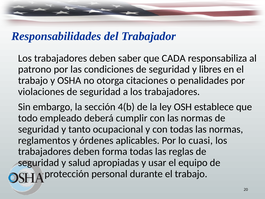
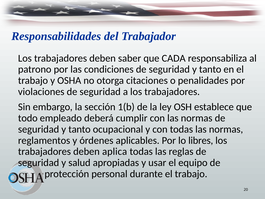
libres at (210, 69): libres -> tanto
4(b: 4(b -> 1(b
cuasi: cuasi -> libres
forma: forma -> aplica
